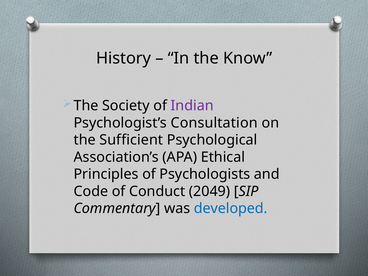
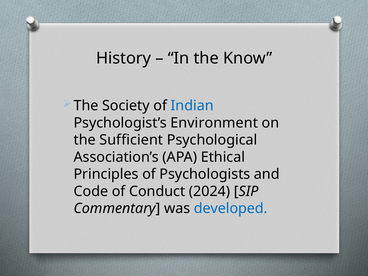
Indian colour: purple -> blue
Consultation: Consultation -> Environment
2049: 2049 -> 2024
